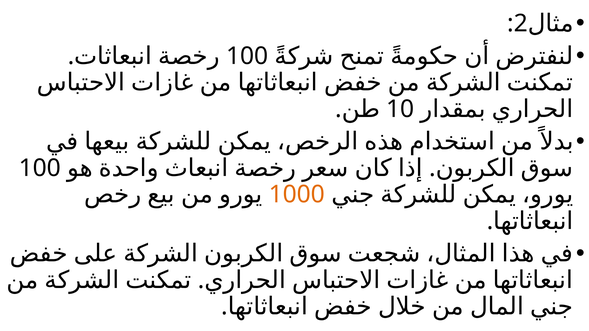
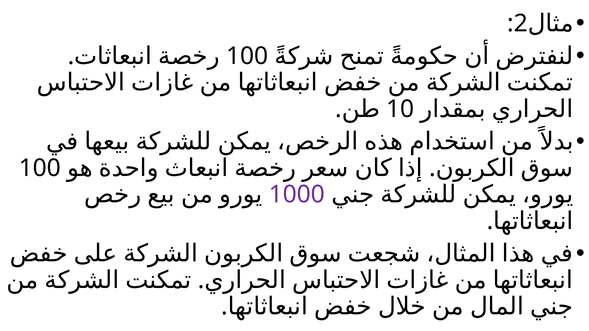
1000 colour: orange -> purple
